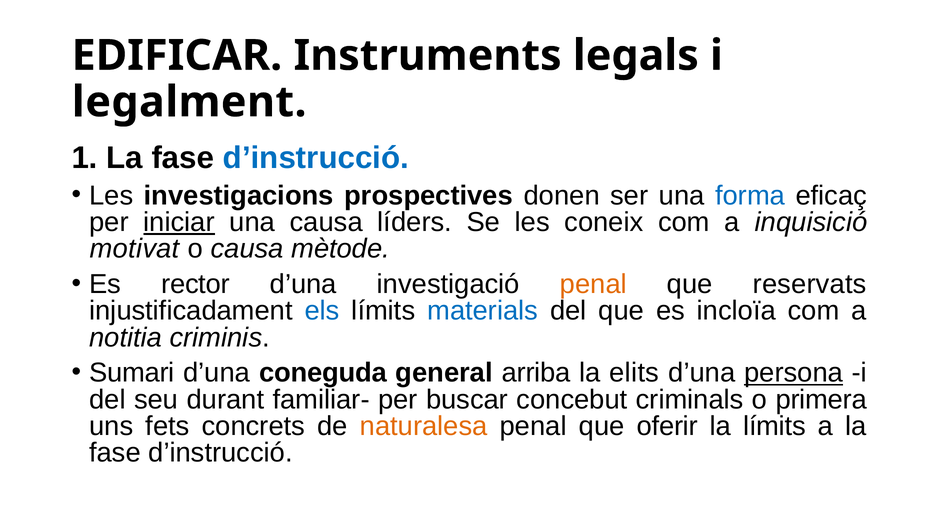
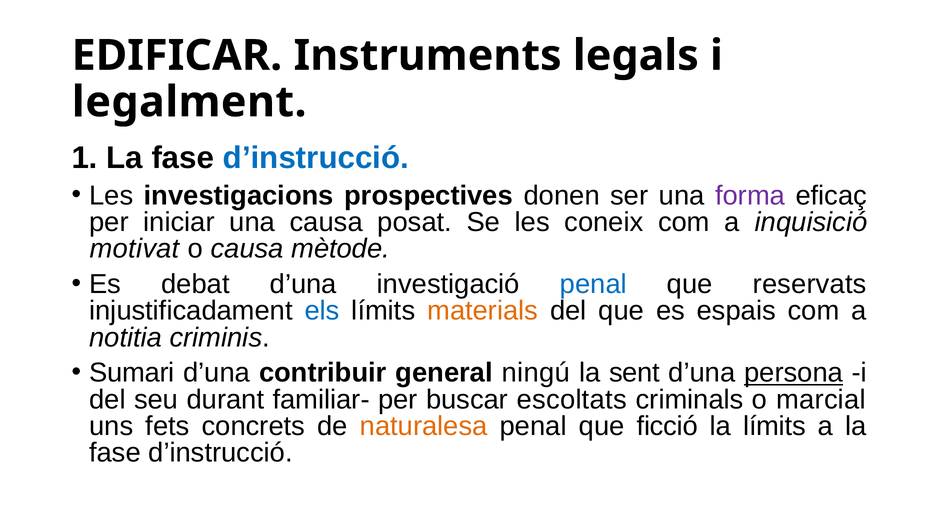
forma colour: blue -> purple
iniciar underline: present -> none
líders: líders -> posat
rector: rector -> debat
penal at (593, 284) colour: orange -> blue
materials colour: blue -> orange
incloïa: incloïa -> espais
coneguda: coneguda -> contribuir
arriba: arriba -> ningú
elits: elits -> sent
concebut: concebut -> escoltats
primera: primera -> marcial
oferir: oferir -> ficció
